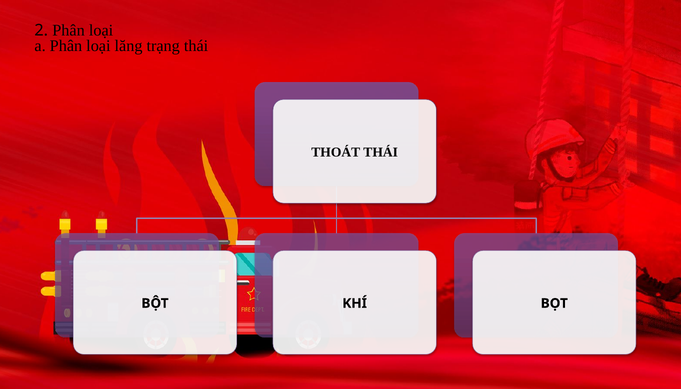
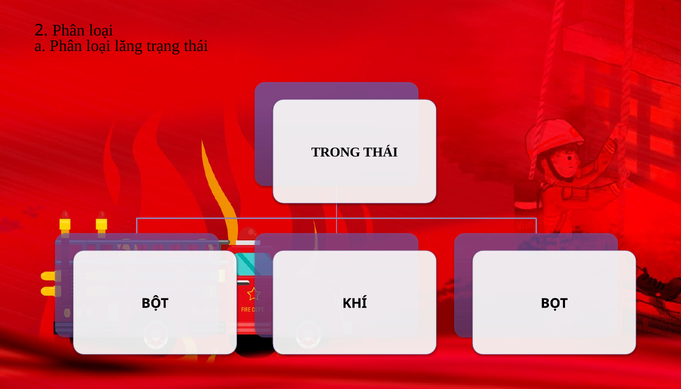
THOÁT: THOÁT -> TRONG
